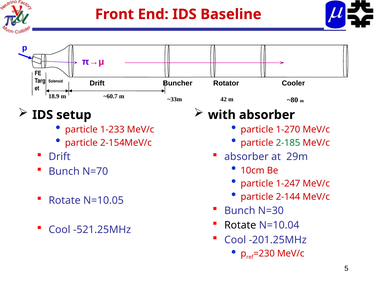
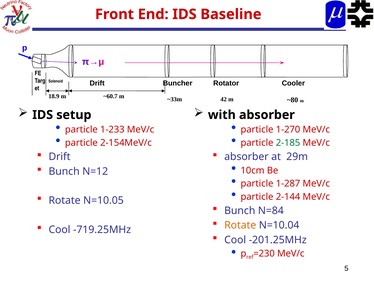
N=70: N=70 -> N=12
1-247: 1-247 -> 1-287
N=30: N=30 -> N=84
Rotate at (240, 225) colour: black -> orange
-521.25MHz: -521.25MHz -> -719.25MHz
